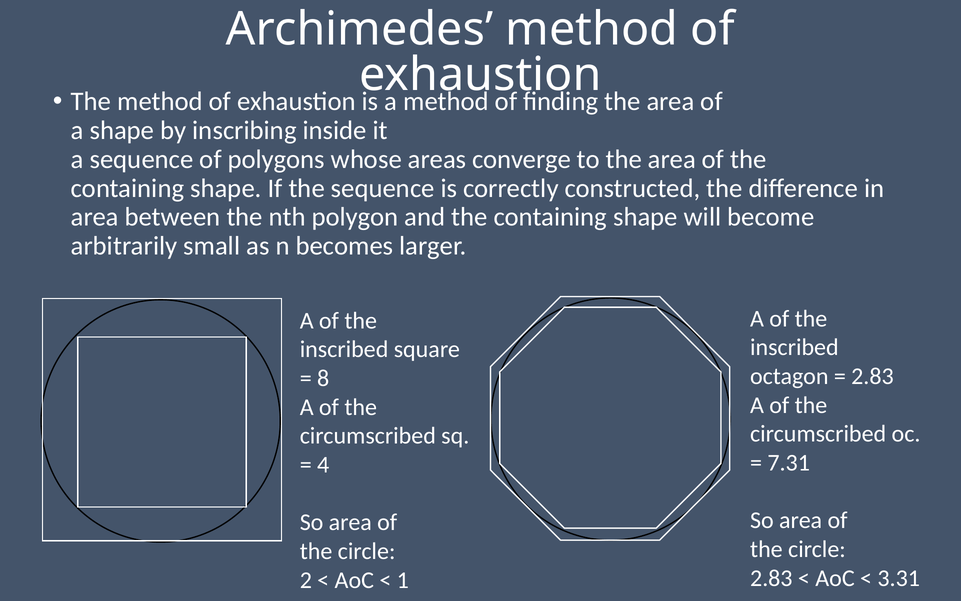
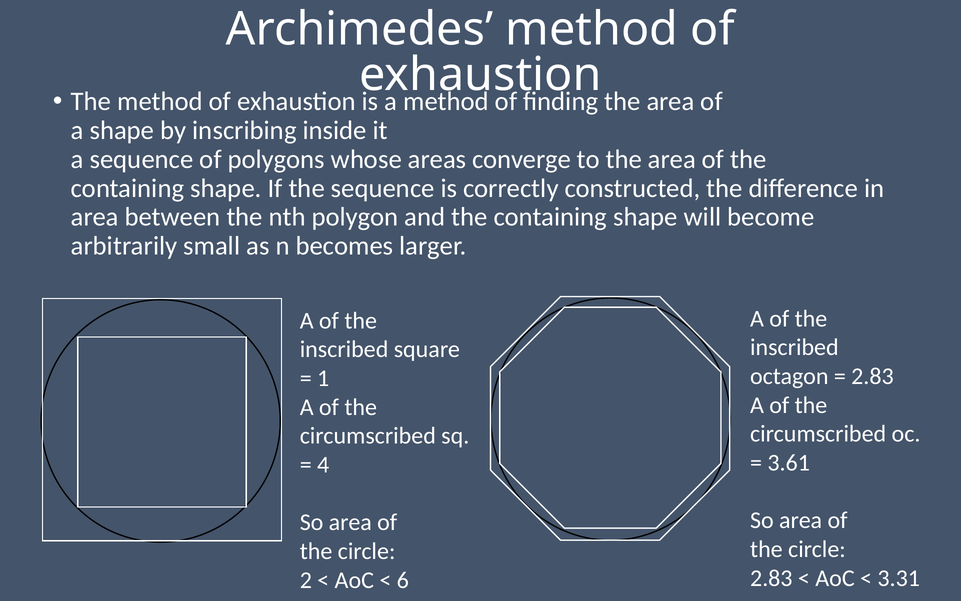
8: 8 -> 1
7.31: 7.31 -> 3.61
1: 1 -> 6
